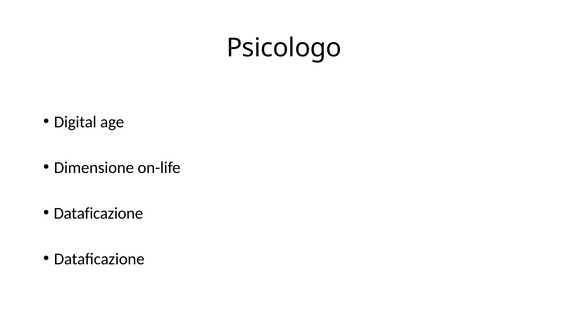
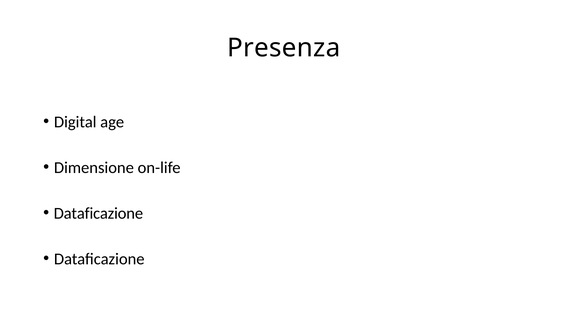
Psicologo: Psicologo -> Presenza
